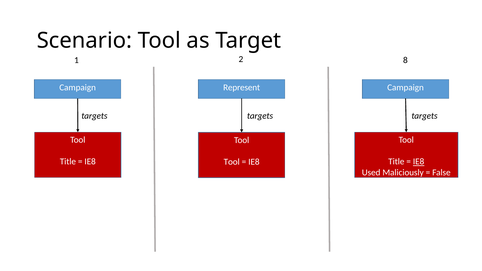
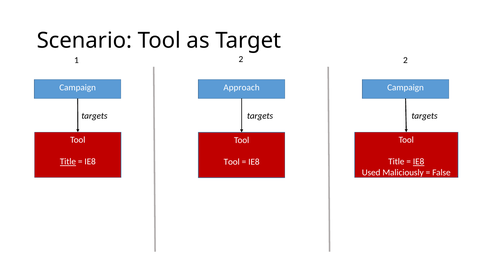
2 8: 8 -> 2
Represent: Represent -> Approach
Title at (68, 162) underline: none -> present
